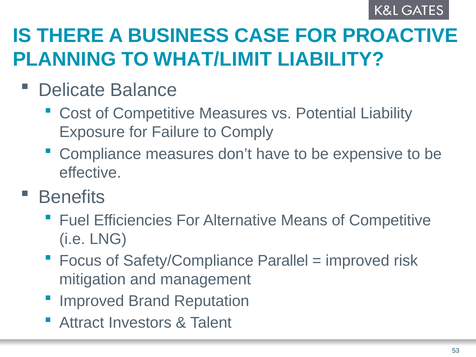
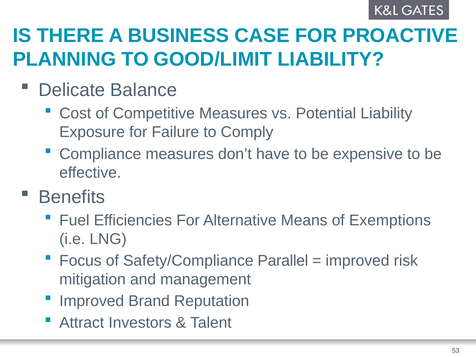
WHAT/LIMIT: WHAT/LIMIT -> GOOD/LIMIT
Means of Competitive: Competitive -> Exemptions
